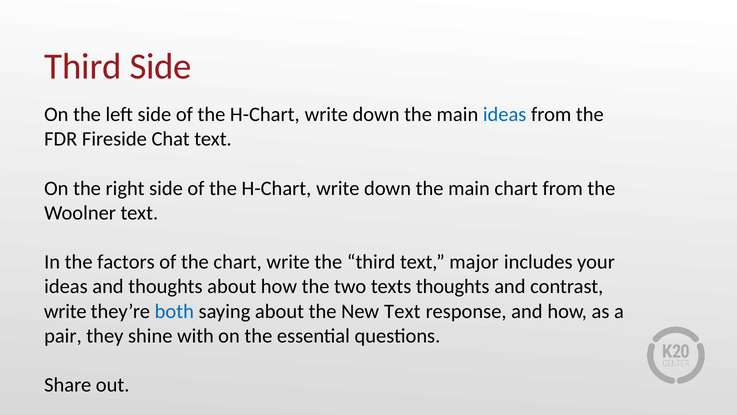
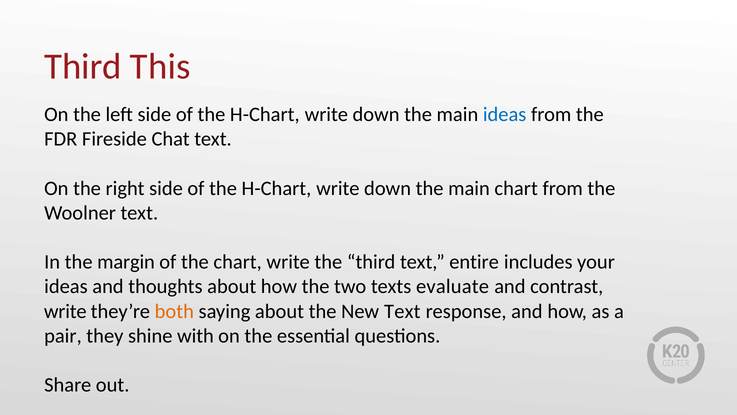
Third Side: Side -> This
factors: factors -> margin
major: major -> entire
texts thoughts: thoughts -> evaluate
both colour: blue -> orange
